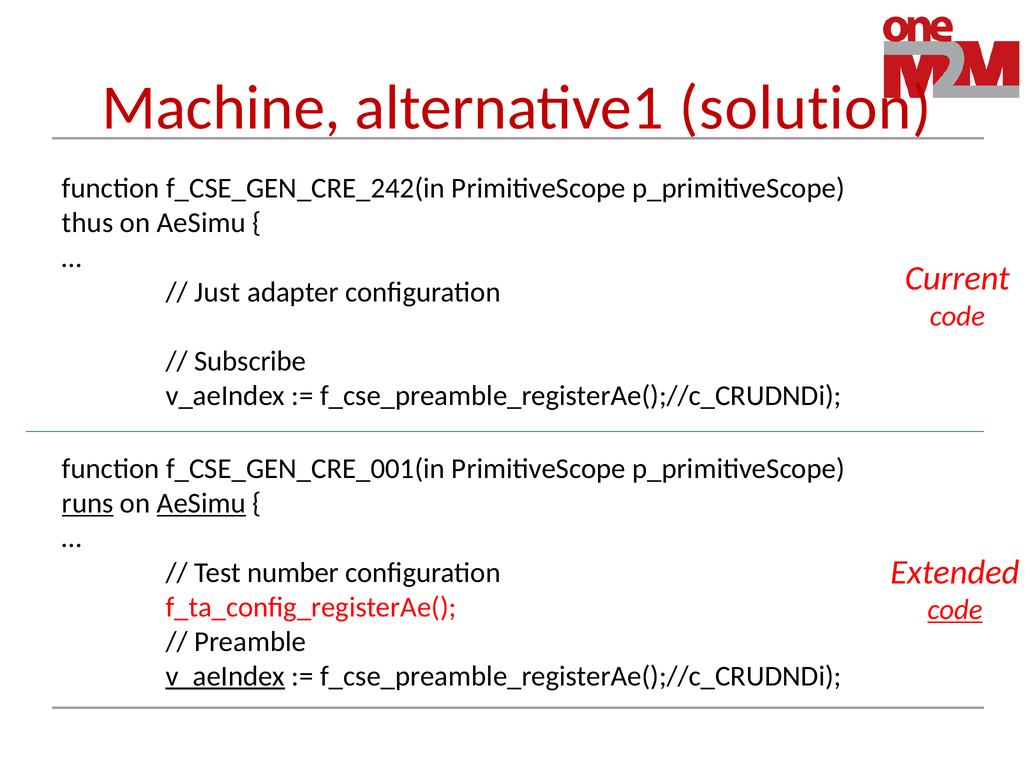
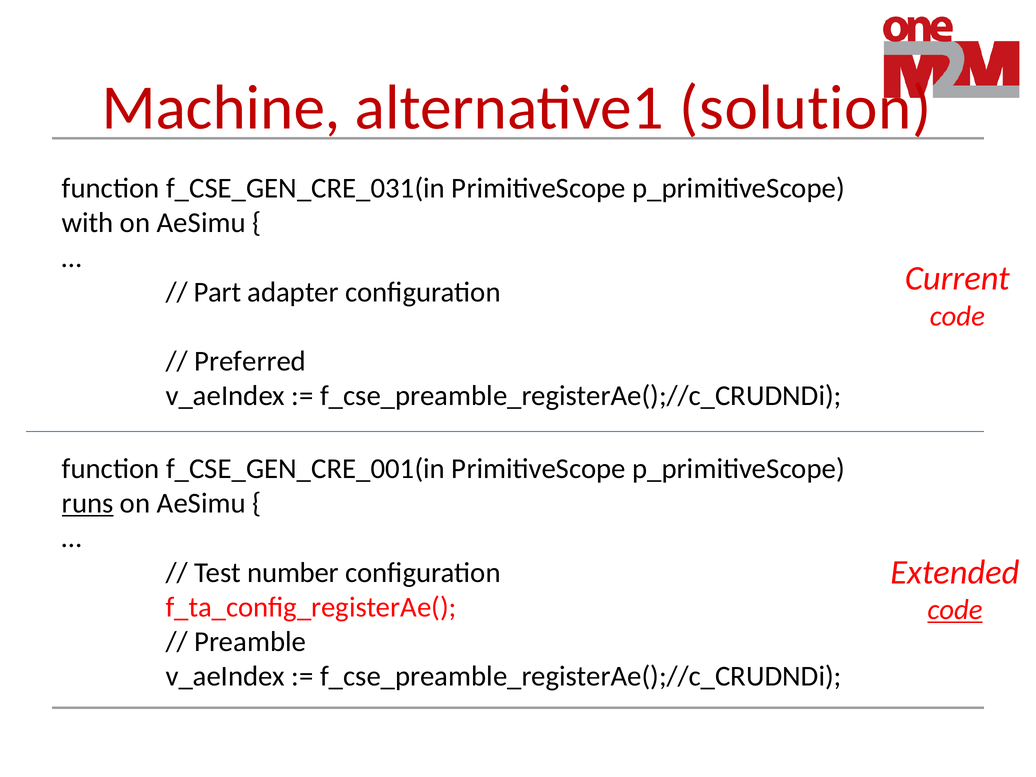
f_CSE_GEN_CRE_242(in: f_CSE_GEN_CRE_242(in -> f_CSE_GEN_CRE_031(in
thus: thus -> with
Just: Just -> Part
Subscribe: Subscribe -> Preferred
AeSimu at (201, 503) underline: present -> none
v_aeIndex at (225, 676) underline: present -> none
